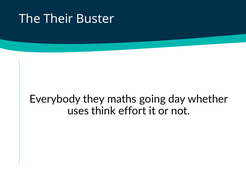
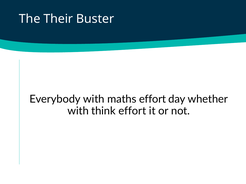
Everybody they: they -> with
maths going: going -> effort
uses at (78, 111): uses -> with
